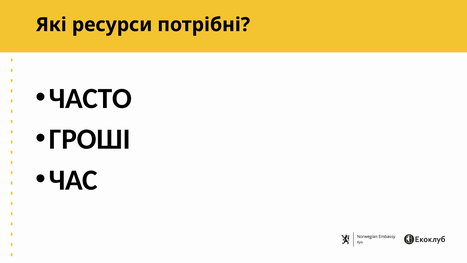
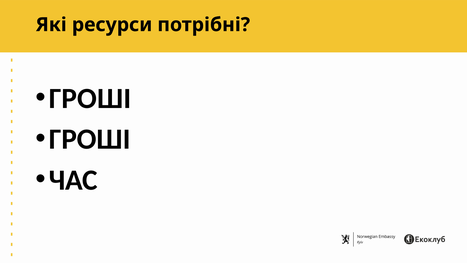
ЧАСТО at (90, 98): ЧАСТО -> ГРОШІ
